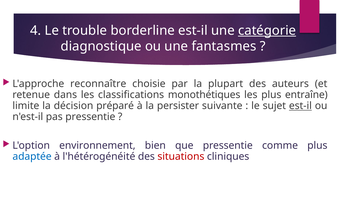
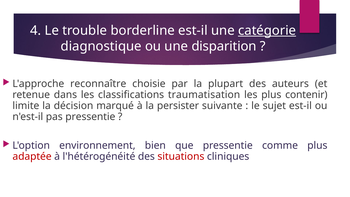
fantasmes: fantasmes -> disparition
monothétiques: monothétiques -> traumatisation
entraîne: entraîne -> contenir
préparé: préparé -> marqué
est-il at (300, 106) underline: present -> none
adaptée colour: blue -> red
